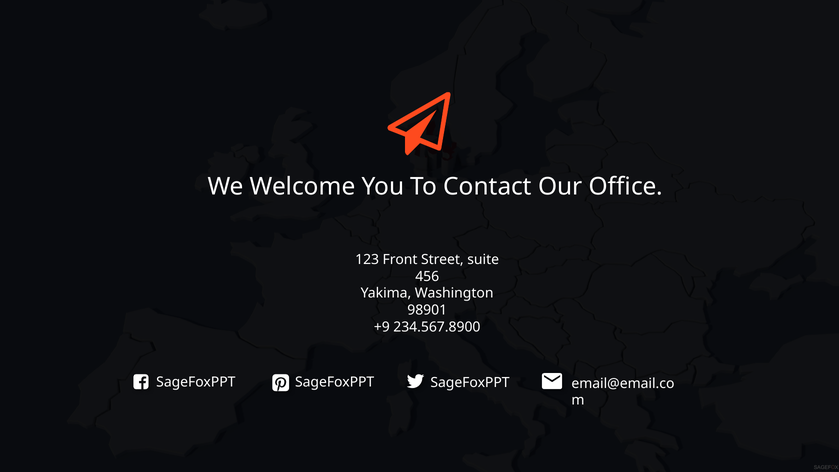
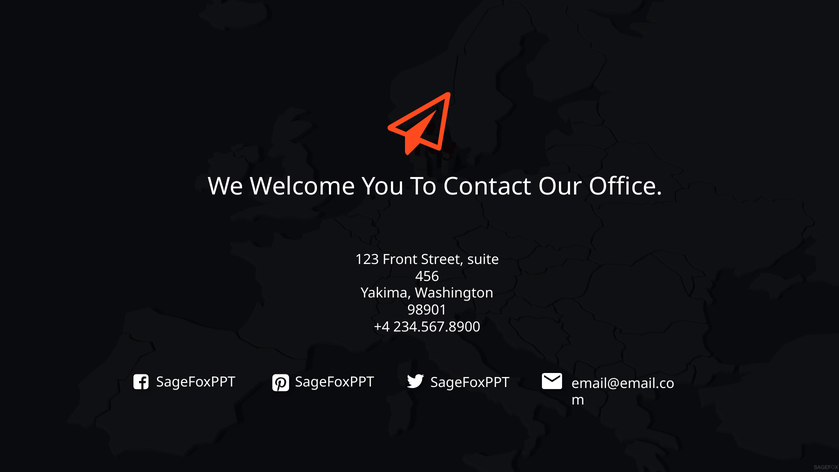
+9: +9 -> +4
